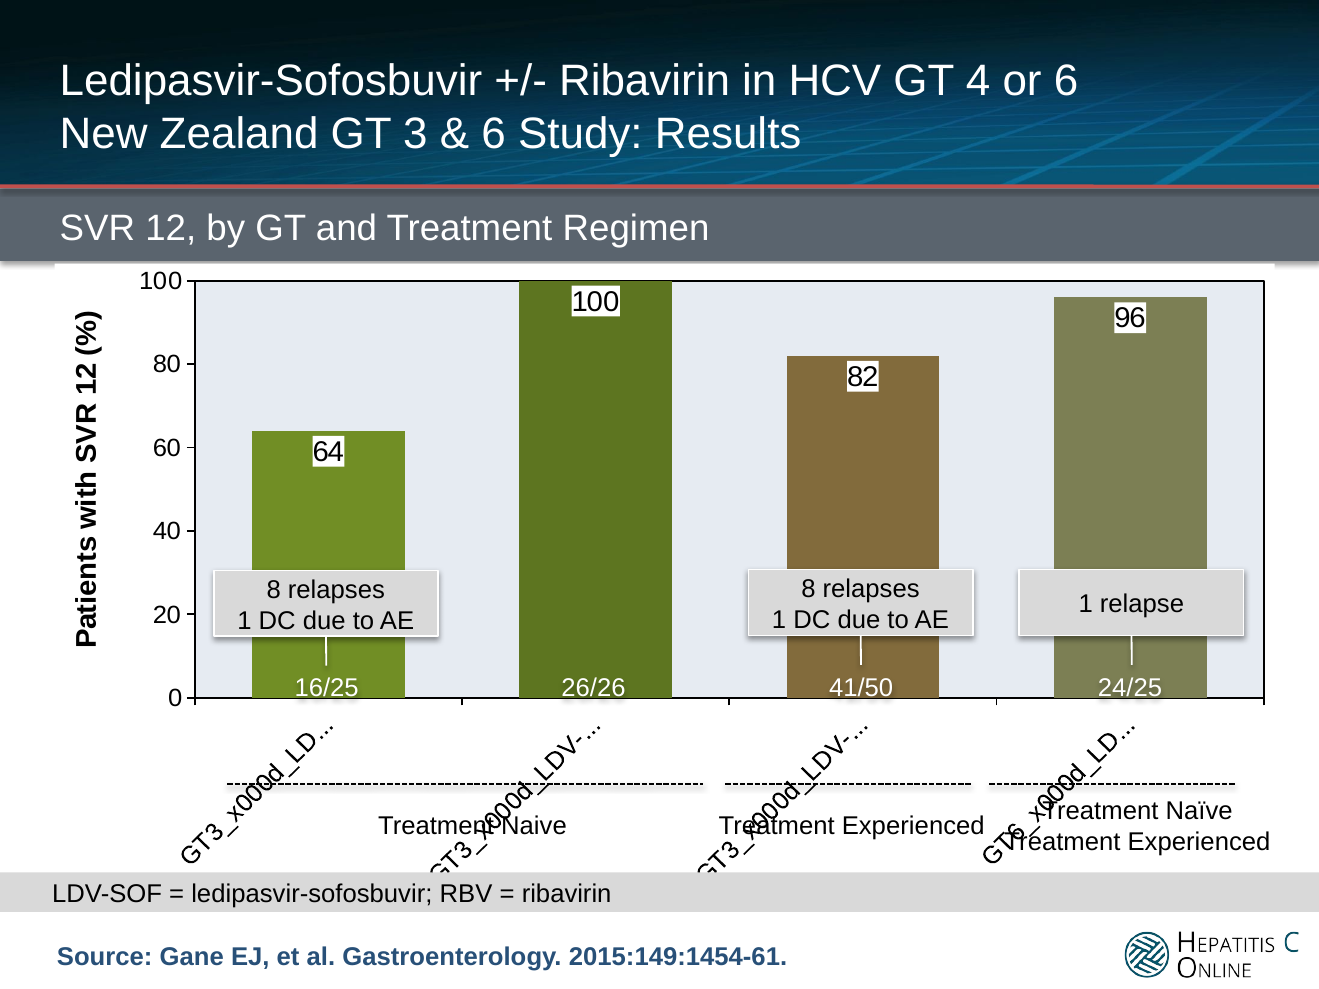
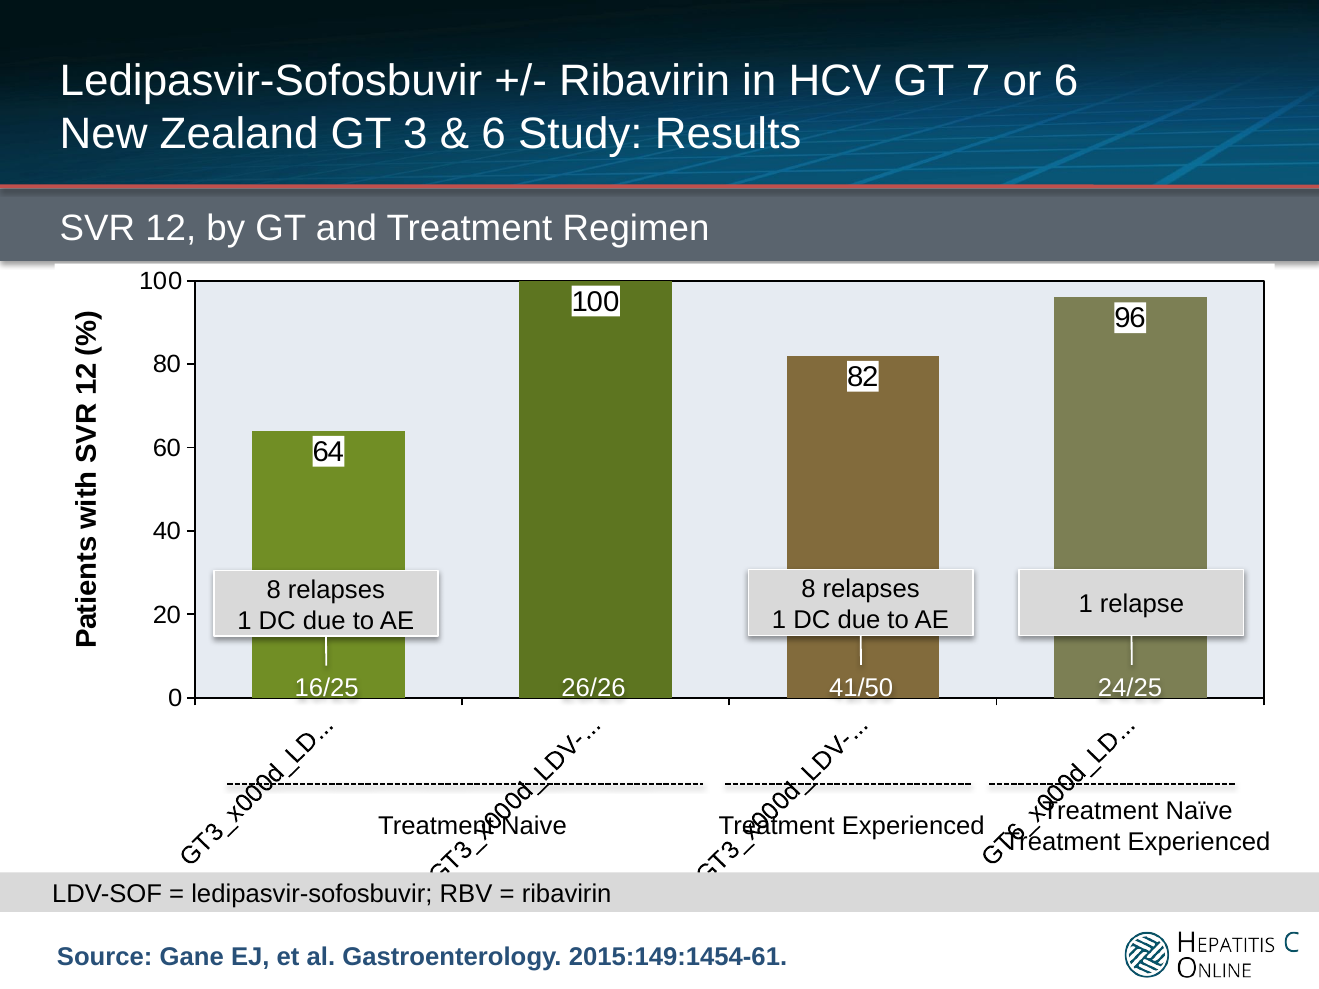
4: 4 -> 7
